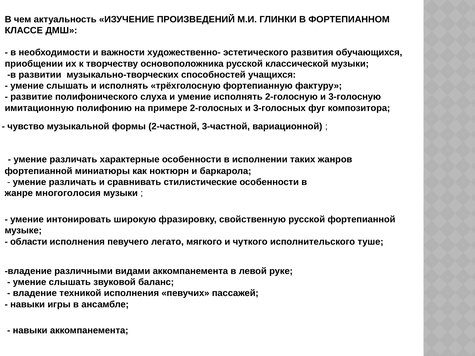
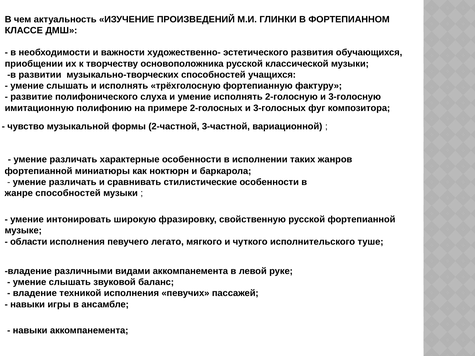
жанре многоголосия: многоголосия -> способностей
